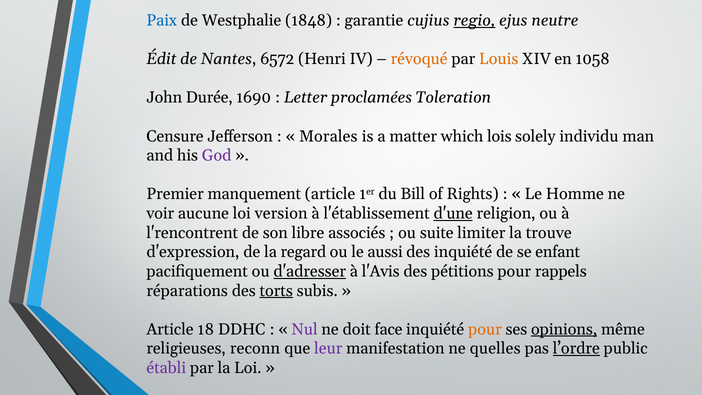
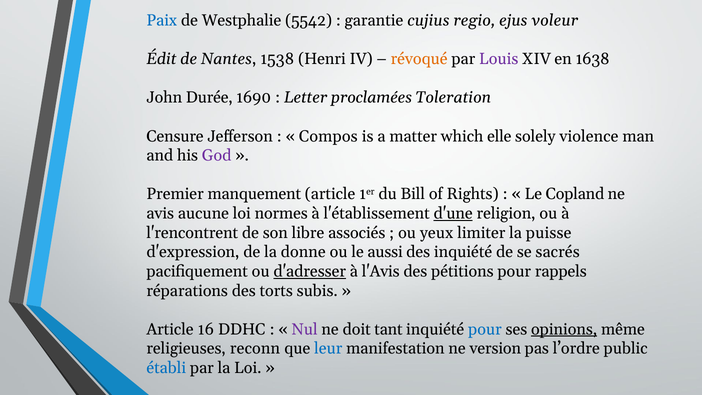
1848: 1848 -> 5542
regio underline: present -> none
neutre: neutre -> voleur
6572: 6572 -> 1538
Louis colour: orange -> purple
1058: 1058 -> 1638
Morales: Morales -> Compos
lois: lois -> elle
individu: individu -> violence
Homme: Homme -> Copland
voir: voir -> avis
version: version -> normes
suite: suite -> yeux
trouve: trouve -> puisse
regard: regard -> donne
enfant: enfant -> sacrés
torts underline: present -> none
18: 18 -> 16
face: face -> tant
pour at (485, 329) colour: orange -> blue
leur colour: purple -> blue
quelles: quelles -> version
l’ordre underline: present -> none
établi colour: purple -> blue
